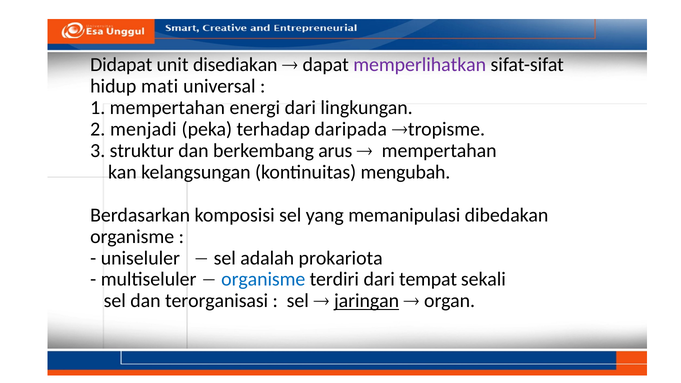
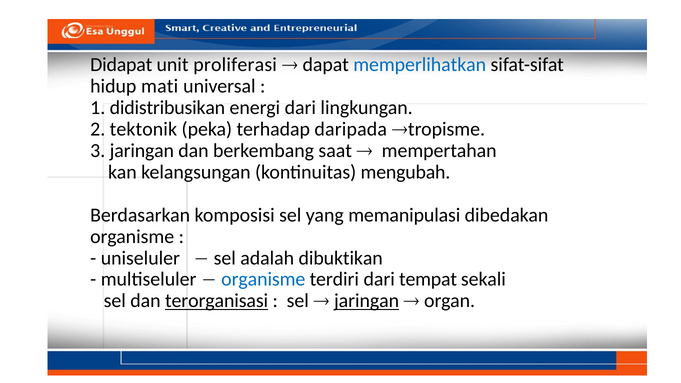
disediakan: disediakan -> proliferasi
memperlihatkan colour: purple -> blue
1 mempertahan: mempertahan -> didistribusikan
menjadi: menjadi -> tektonik
3 struktur: struktur -> jaringan
arus: arus -> saat
prokariota: prokariota -> dibuktikan
terorganisasi underline: none -> present
